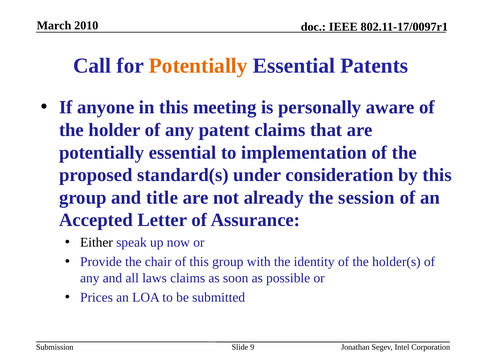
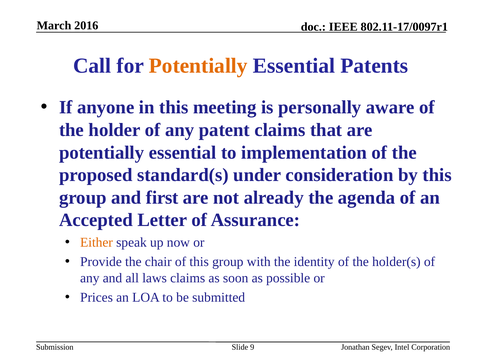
2010: 2010 -> 2016
title: title -> first
session: session -> agenda
Either colour: black -> orange
